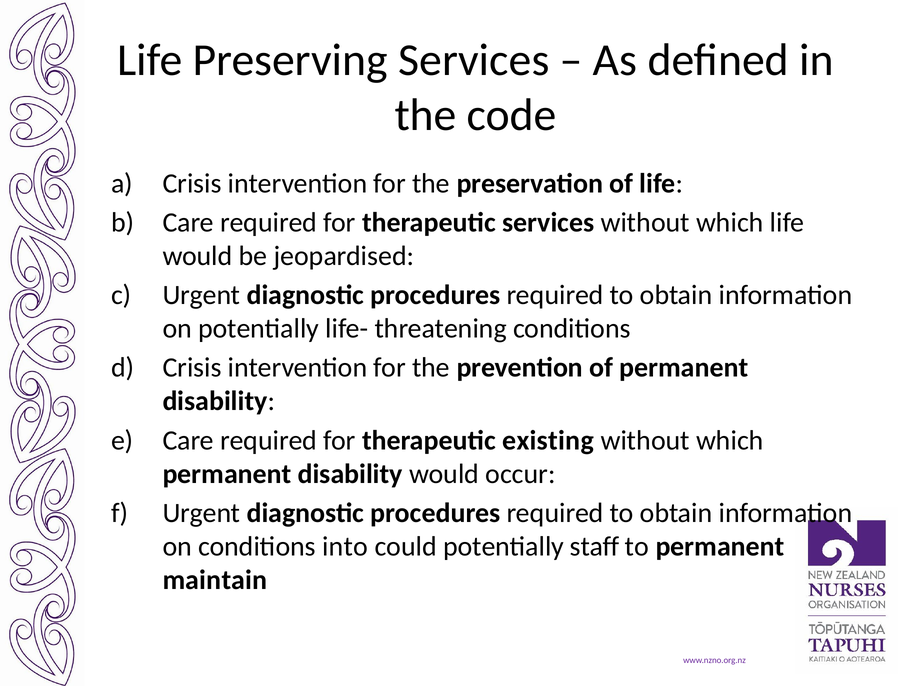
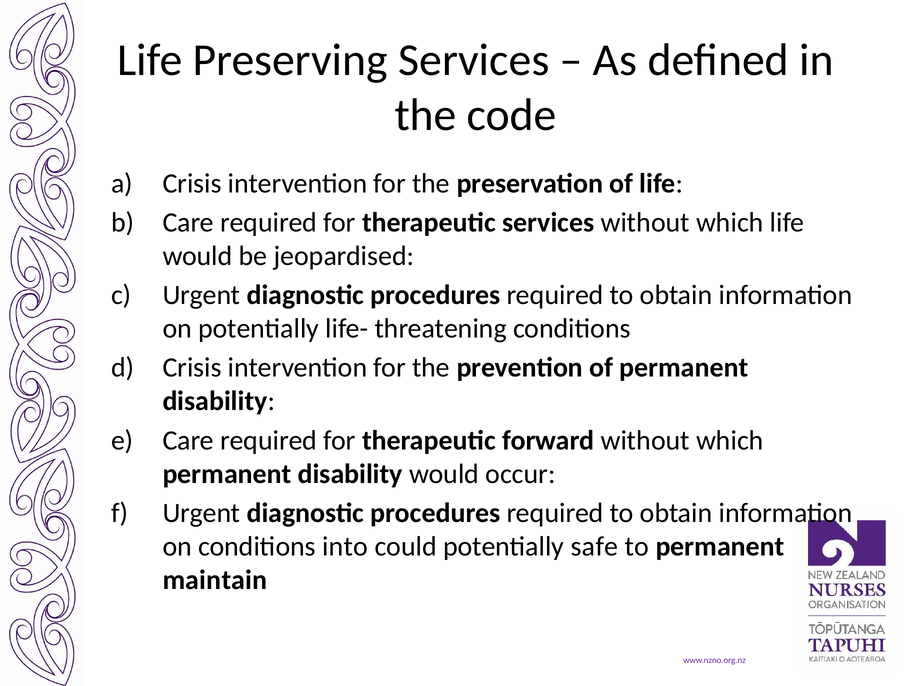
existing: existing -> forward
staff: staff -> safe
